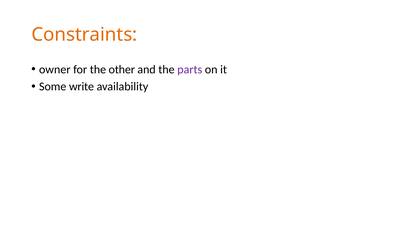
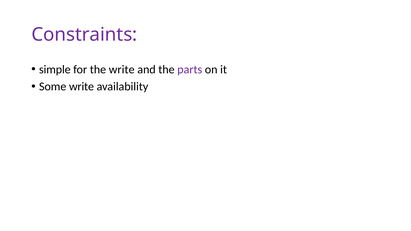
Constraints colour: orange -> purple
owner: owner -> simple
the other: other -> write
